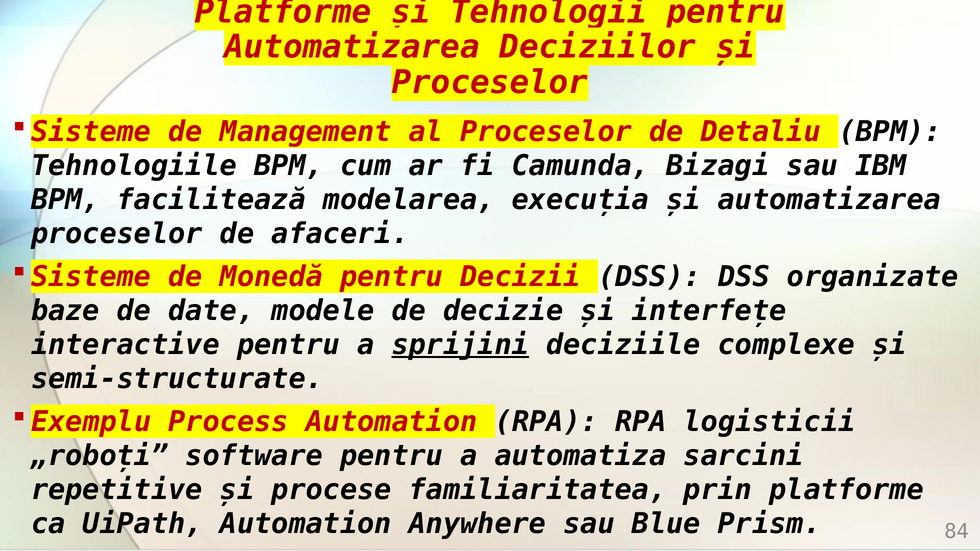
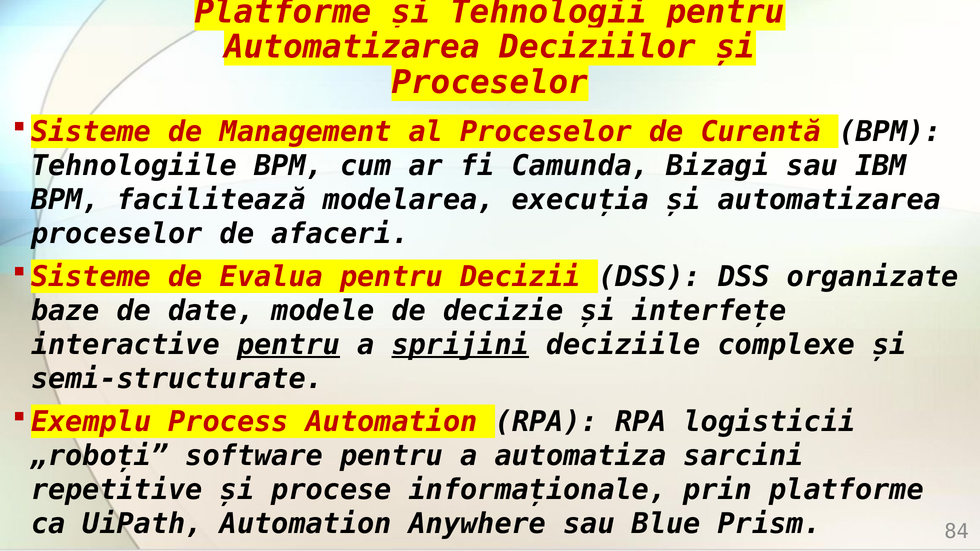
Detaliu: Detaliu -> Curentă
Monedă: Monedă -> Evalua
pentru at (289, 345) underline: none -> present
familiaritatea: familiaritatea -> informaționale
